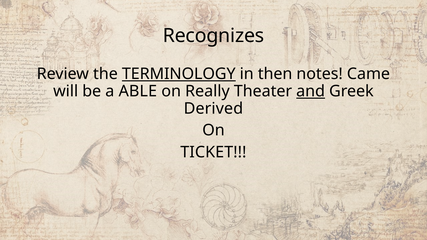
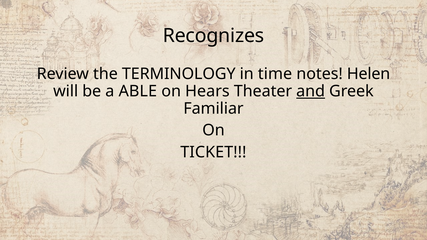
TERMINOLOGY underline: present -> none
then: then -> time
Came: Came -> Helen
Really: Really -> Hears
Derived: Derived -> Familiar
